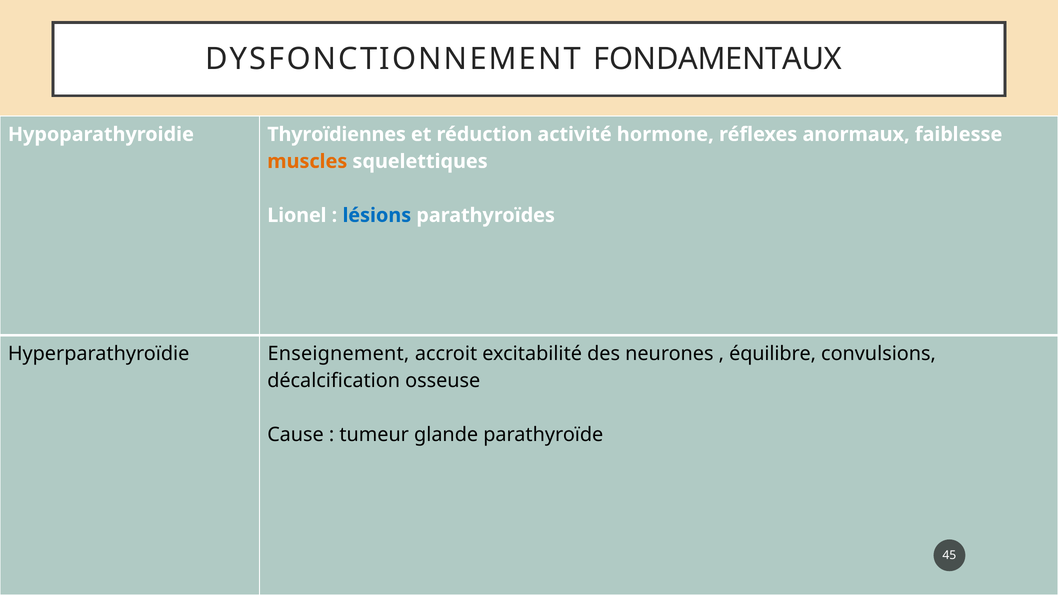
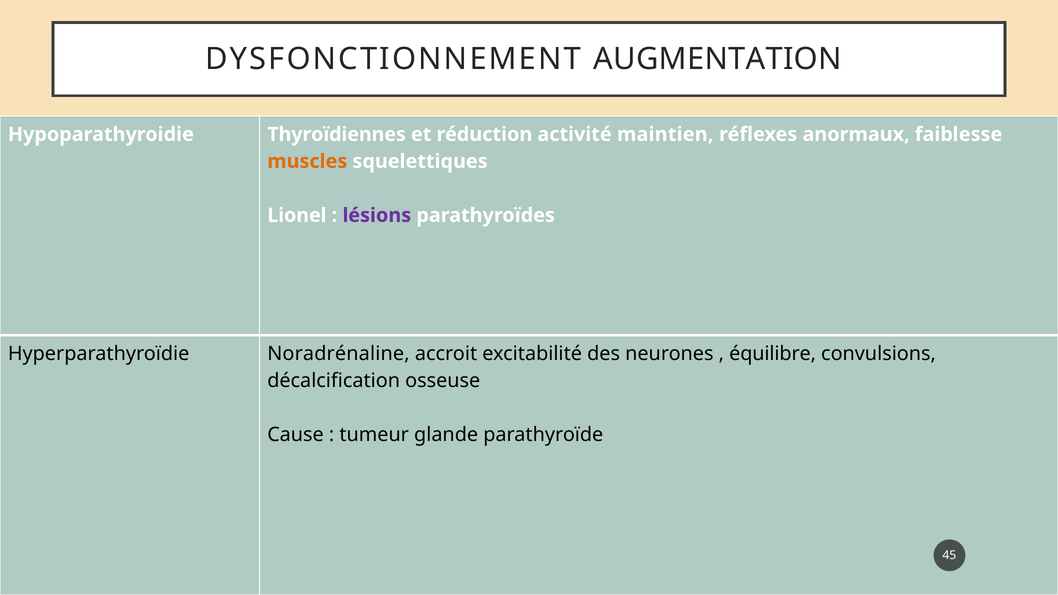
FONDAMENTAUX: FONDAMENTAUX -> AUGMENTATION
hormone: hormone -> maintien
lésions colour: blue -> purple
Enseignement: Enseignement -> Noradrénaline
